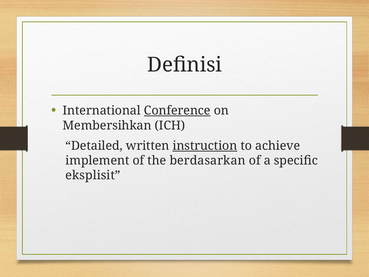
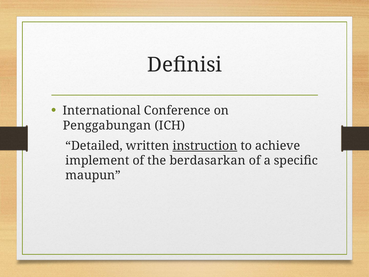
Conference underline: present -> none
Membersihkan: Membersihkan -> Penggabungan
eksplisit: eksplisit -> maupun
